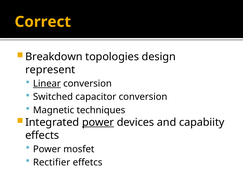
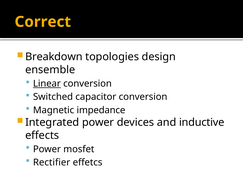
represent: represent -> ensemble
techniques: techniques -> impedance
power at (98, 122) underline: present -> none
capabiity: capabiity -> inductive
